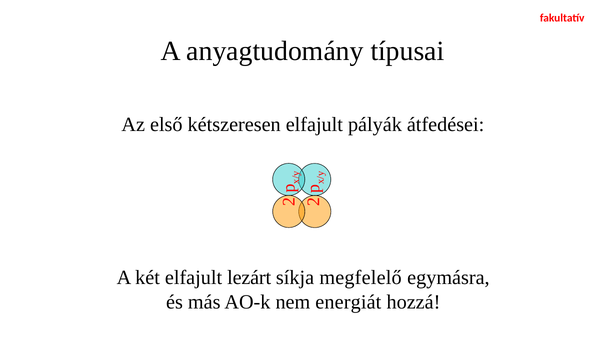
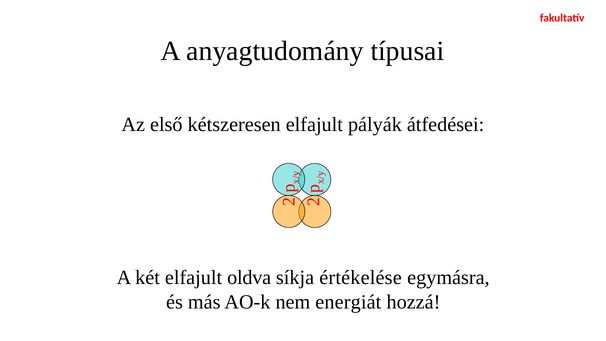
lezárt: lezárt -> oldva
megfelelő: megfelelő -> értékelése
